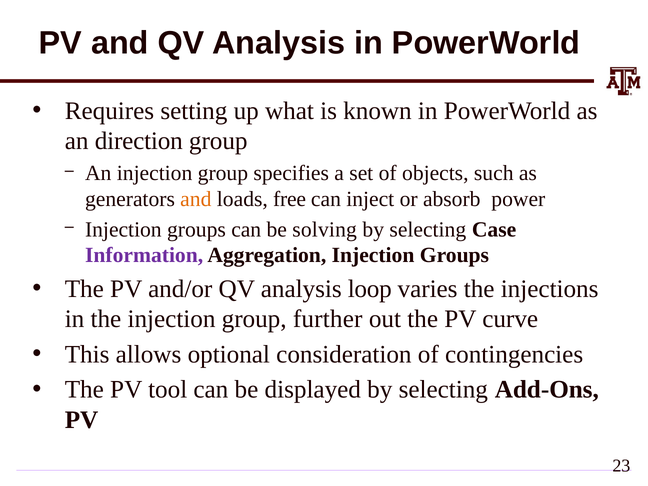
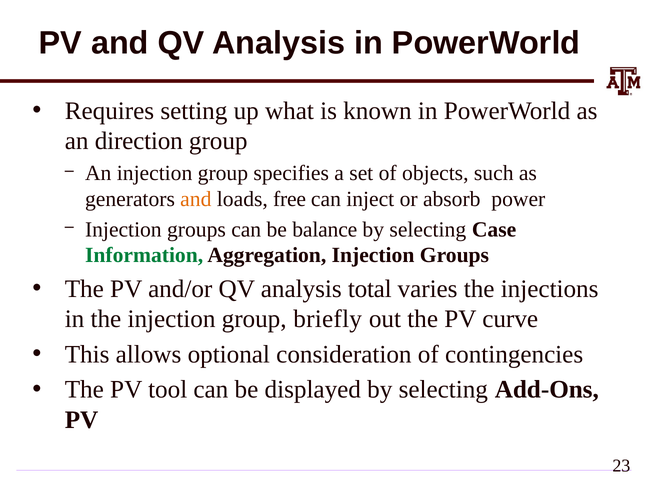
solving: solving -> balance
Information colour: purple -> green
loop: loop -> total
further: further -> briefly
